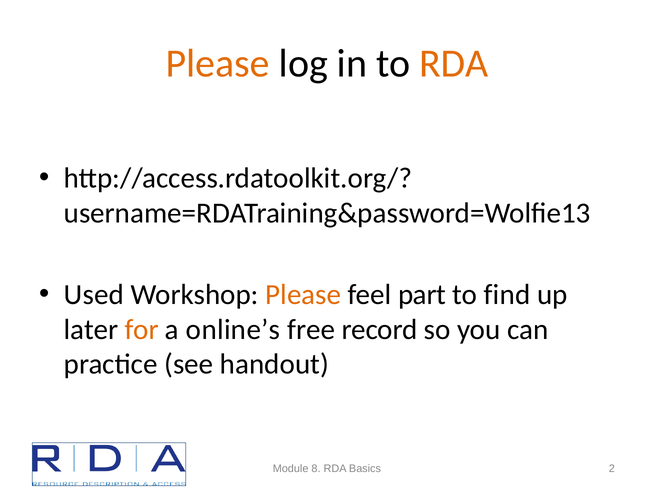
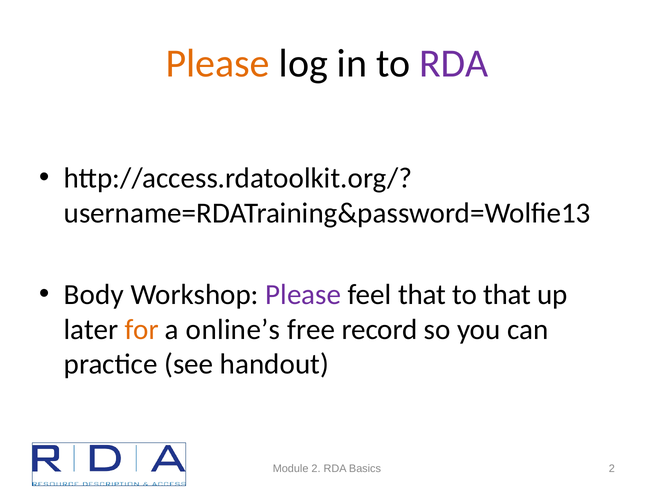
RDA at (454, 63) colour: orange -> purple
Used: Used -> Body
Please at (303, 294) colour: orange -> purple
feel part: part -> that
to find: find -> that
Module 8: 8 -> 2
